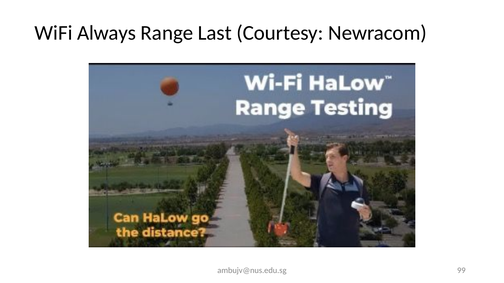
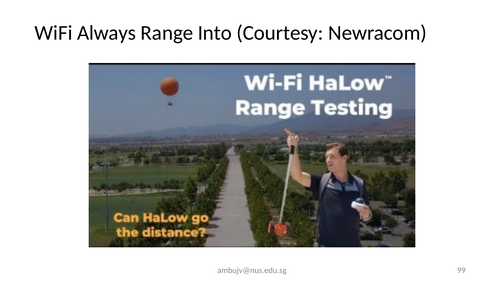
Last: Last -> Into
